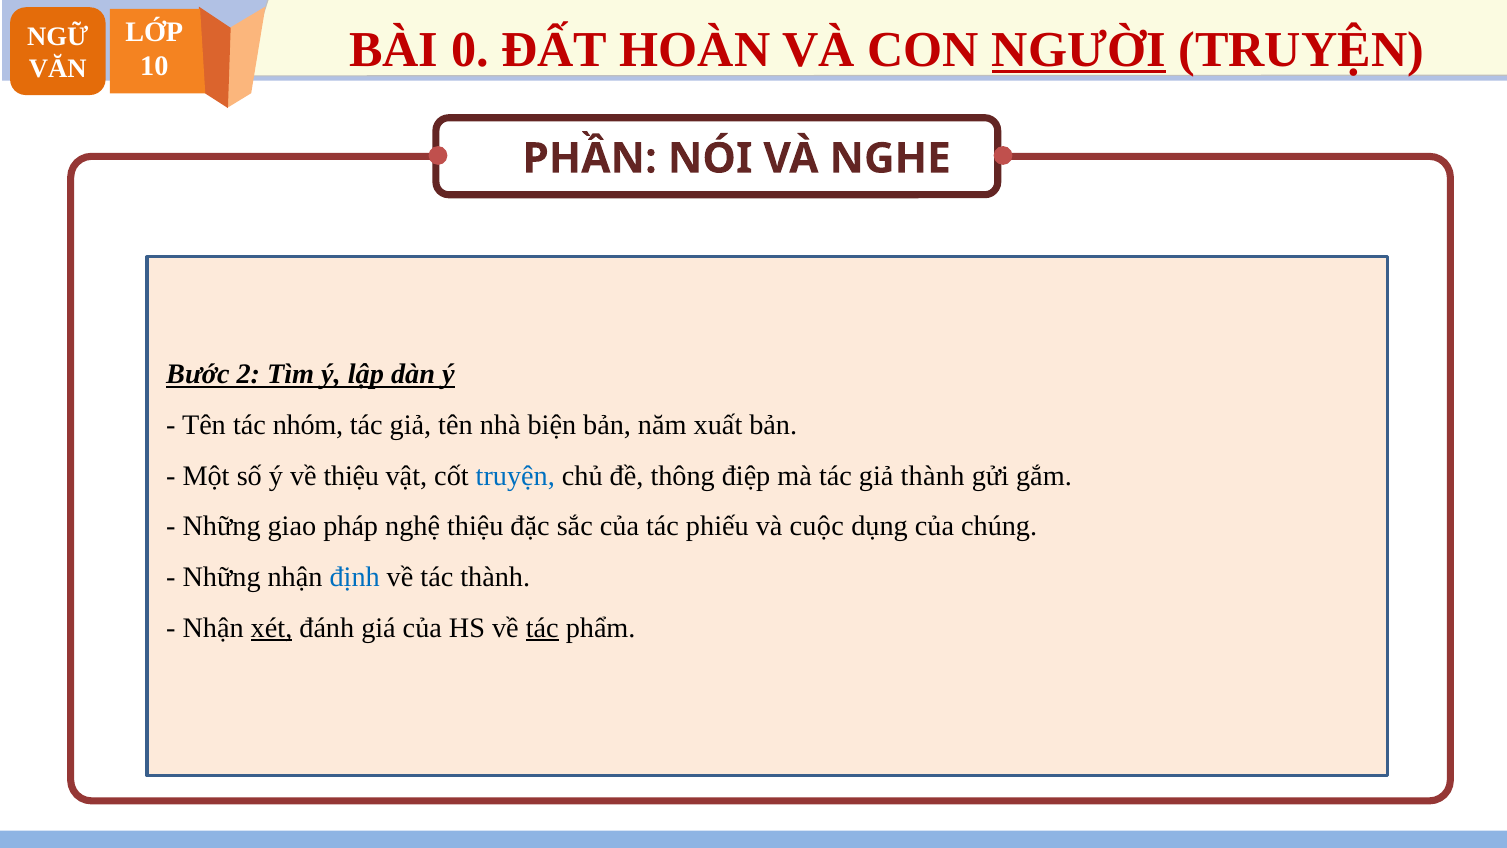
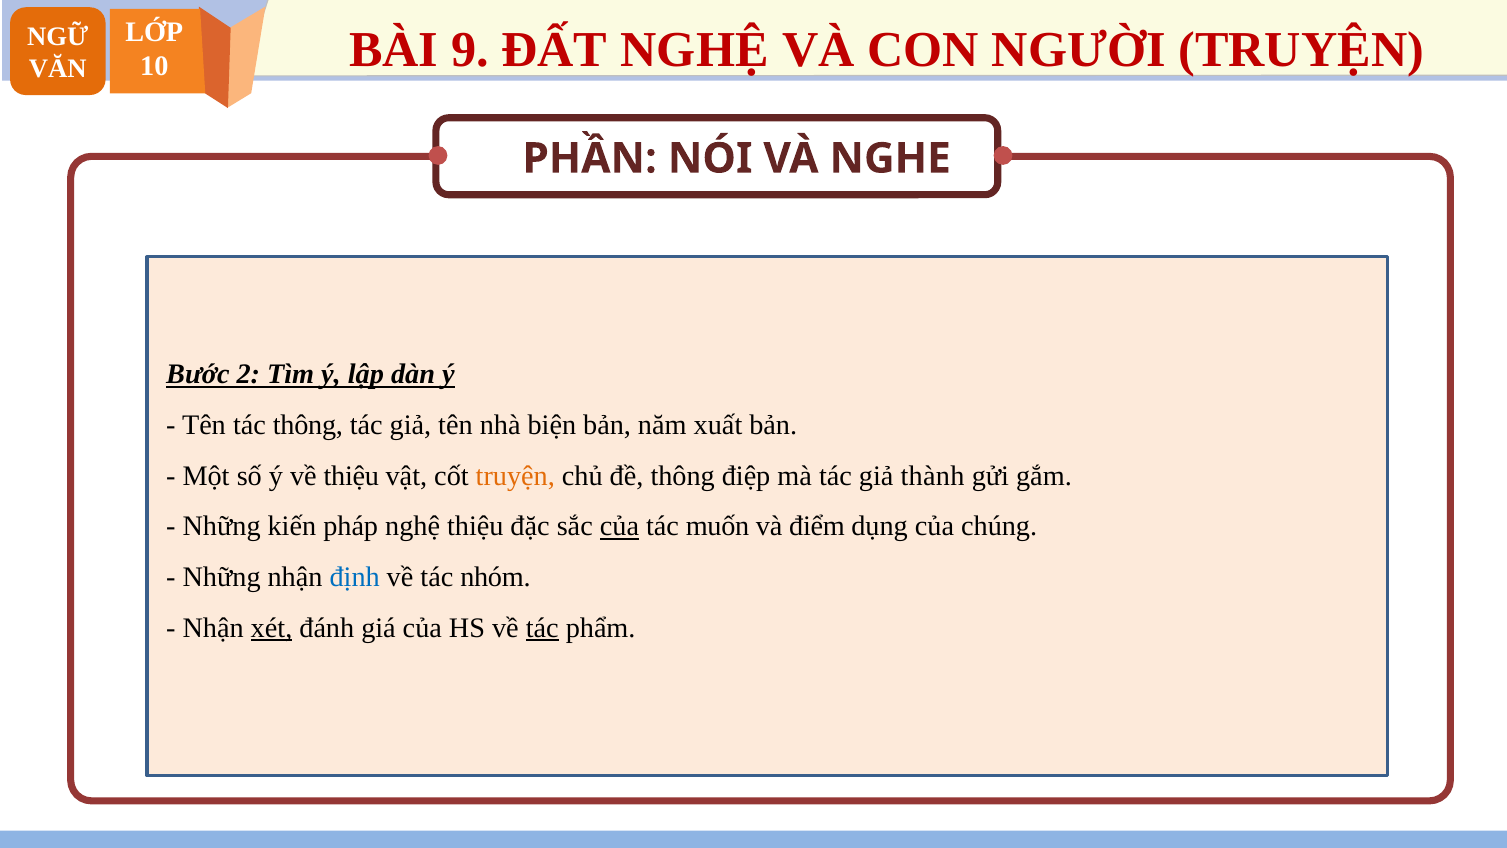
0: 0 -> 9
ĐẤT HOÀN: HOÀN -> NGHỆ
NGƯỜI underline: present -> none
tác nhóm: nhóm -> thông
truyện at (515, 476) colour: blue -> orange
giao: giao -> kiến
của at (619, 526) underline: none -> present
phiếu: phiếu -> muốn
cuộc: cuộc -> điểm
tác thành: thành -> nhóm
